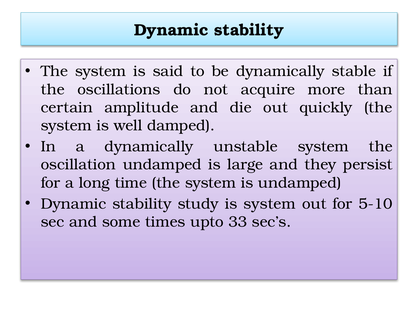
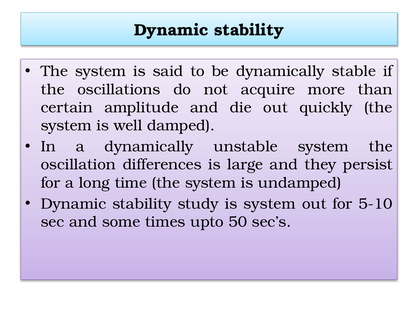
oscillation undamped: undamped -> differences
33: 33 -> 50
